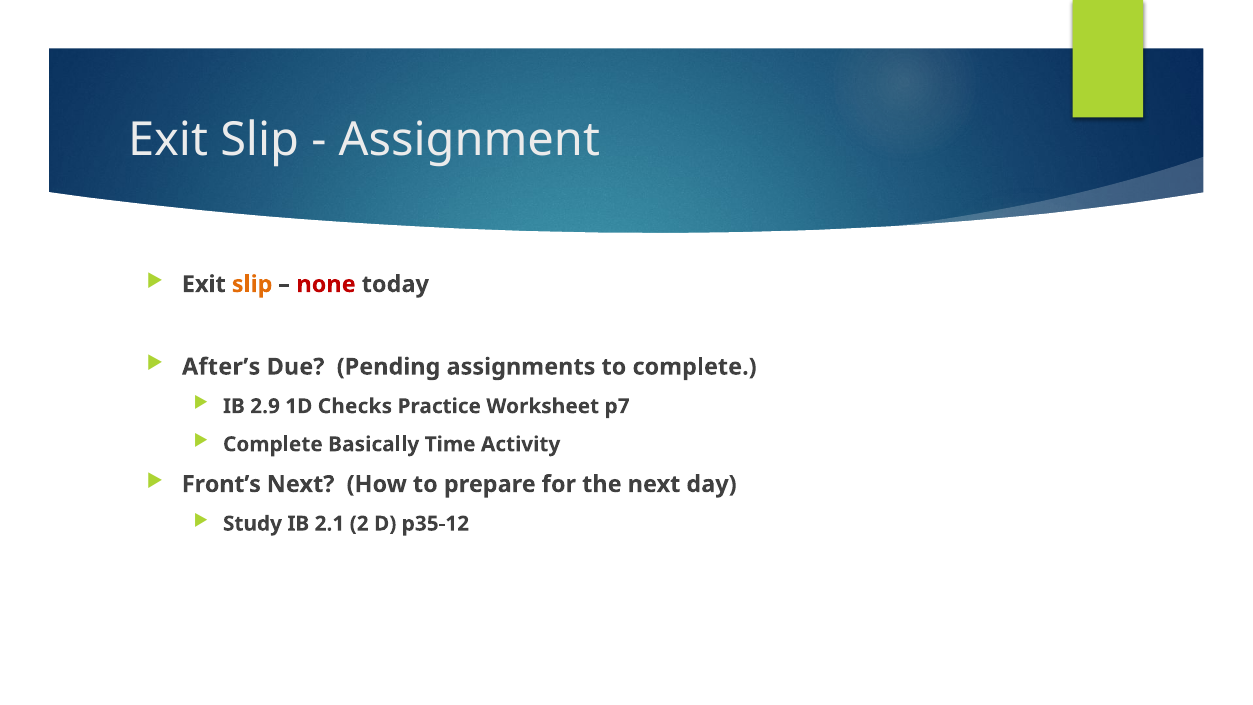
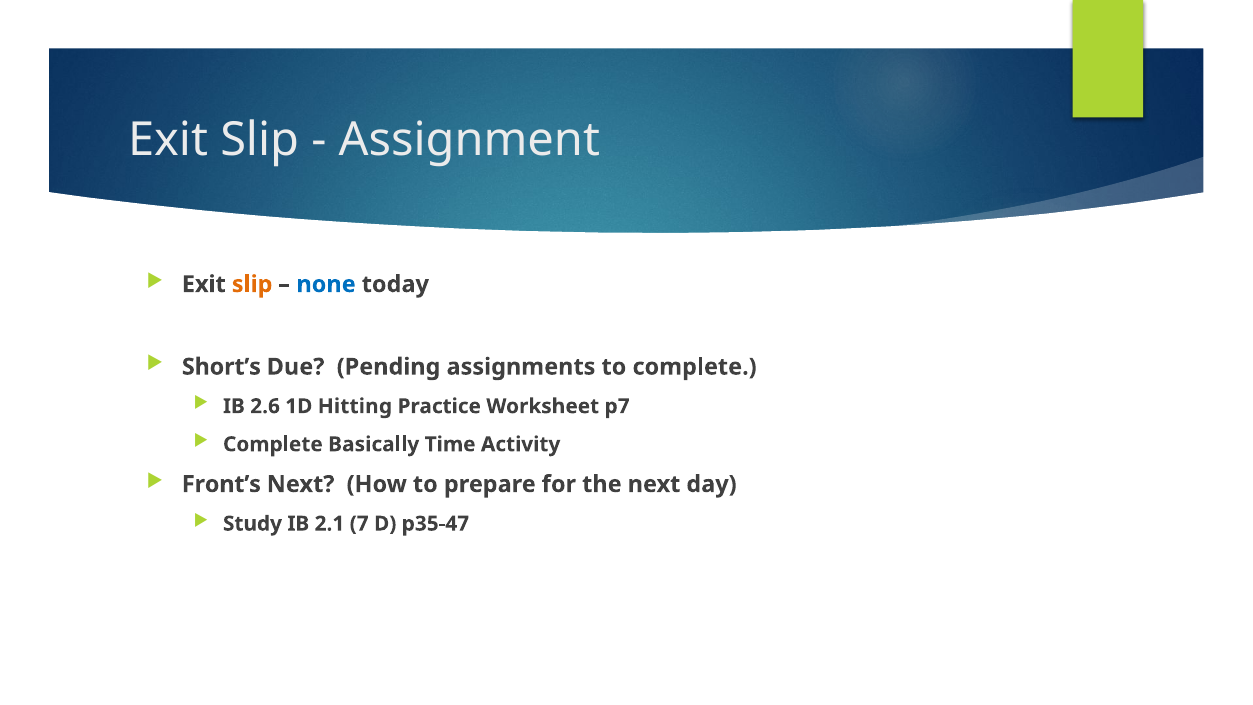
none colour: red -> blue
After’s: After’s -> Short’s
2.9: 2.9 -> 2.6
Checks: Checks -> Hitting
2: 2 -> 7
p35-12: p35-12 -> p35-47
